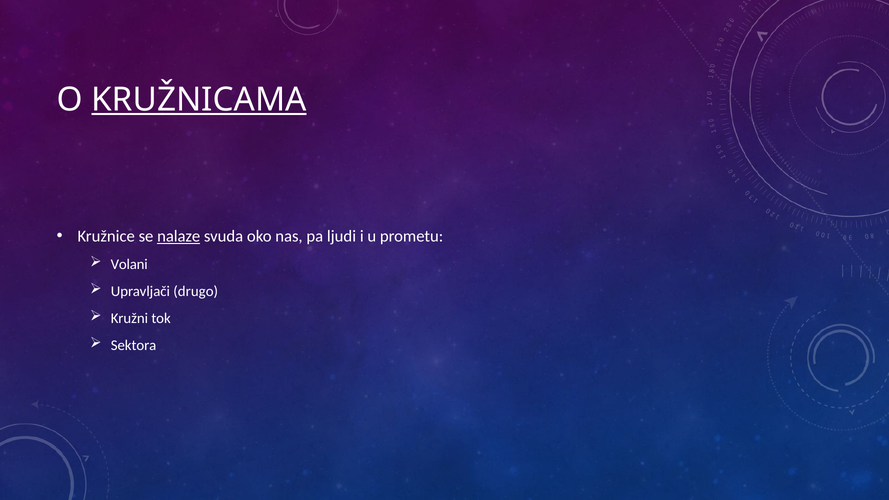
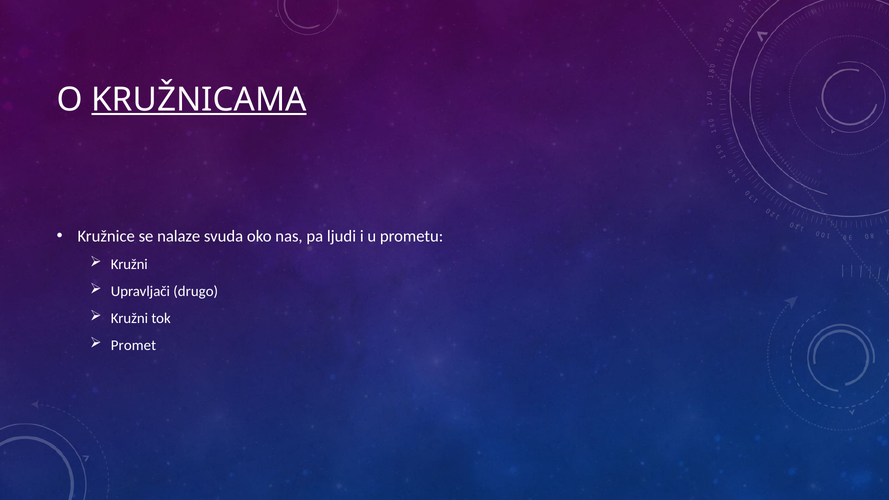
nalaze underline: present -> none
Volani at (129, 264): Volani -> Kružni
Sektora: Sektora -> Promet
